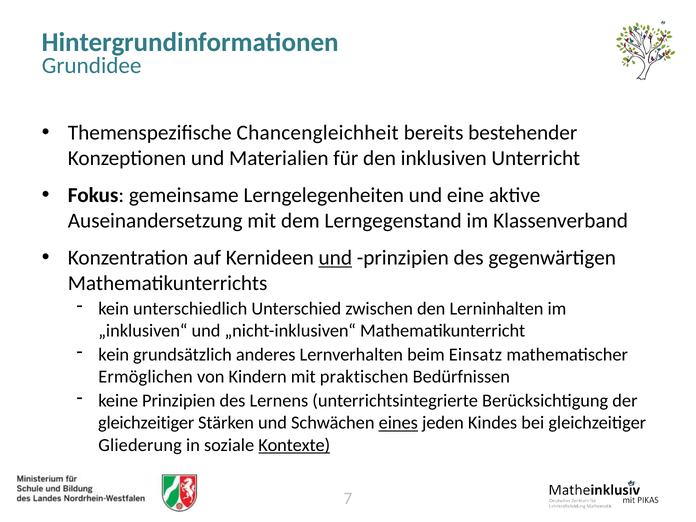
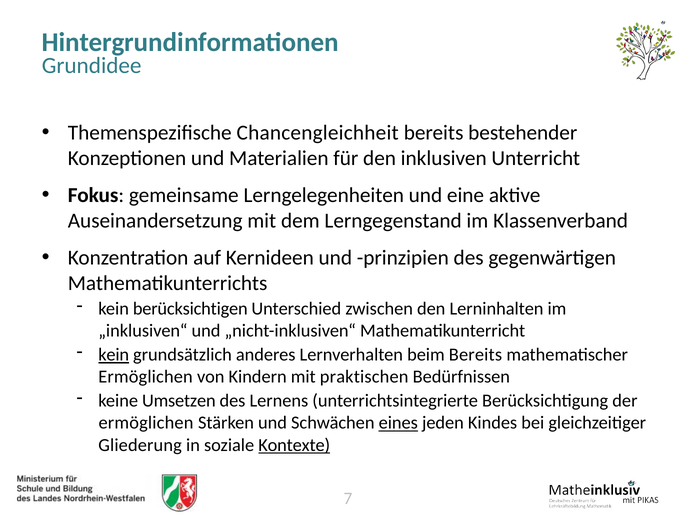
und at (335, 258) underline: present -> none
unterschiedlich: unterschiedlich -> berücksichtigen
kein at (114, 355) underline: none -> present
beim Einsatz: Einsatz -> Bereits
keine Prinzipien: Prinzipien -> Umsetzen
gleichzeitiger at (146, 423): gleichzeitiger -> ermöglichen
